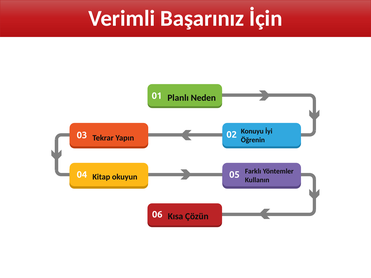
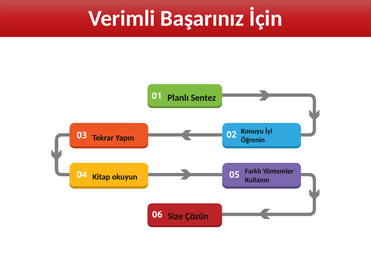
Neden: Neden -> Sentez
Kısa: Kısa -> Size
